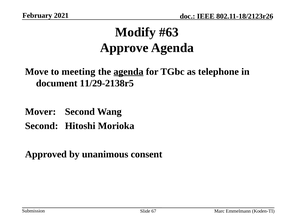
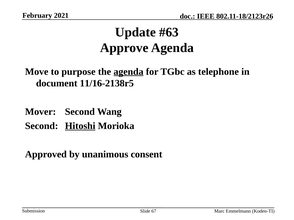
Modify: Modify -> Update
meeting: meeting -> purpose
11/29-2138r5: 11/29-2138r5 -> 11/16-2138r5
Hitoshi underline: none -> present
